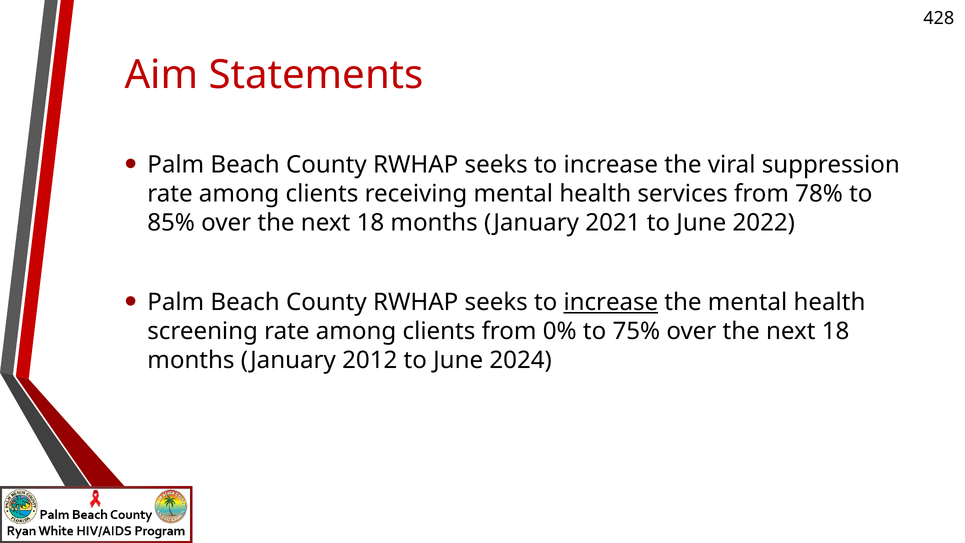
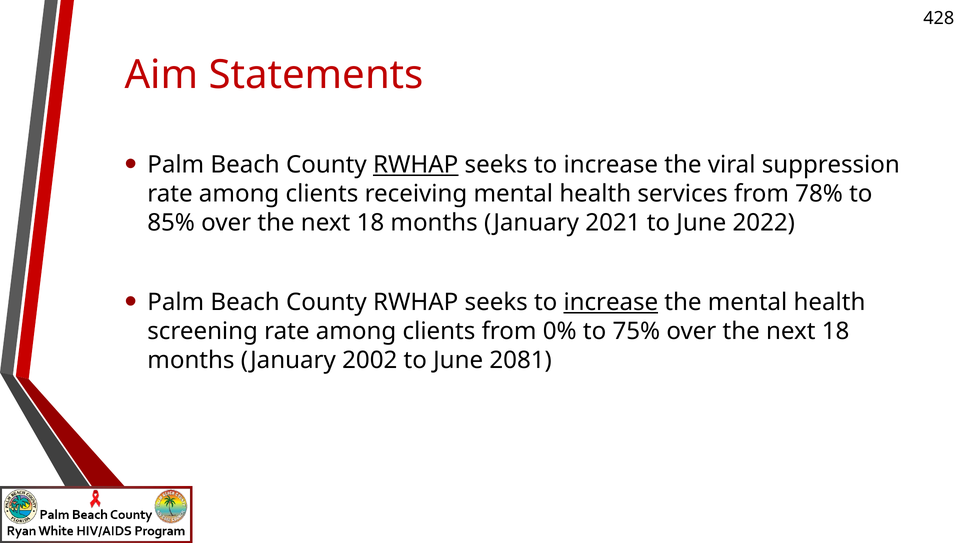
RWHAP at (416, 165) underline: none -> present
2012: 2012 -> 2002
2024: 2024 -> 2081
